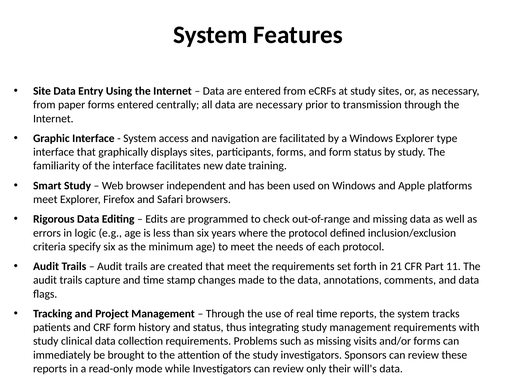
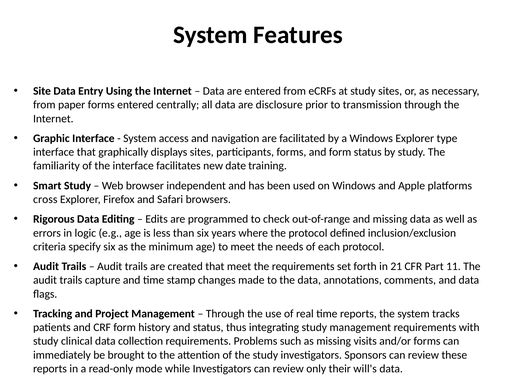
are necessary: necessary -> disclosure
meet at (45, 199): meet -> cross
